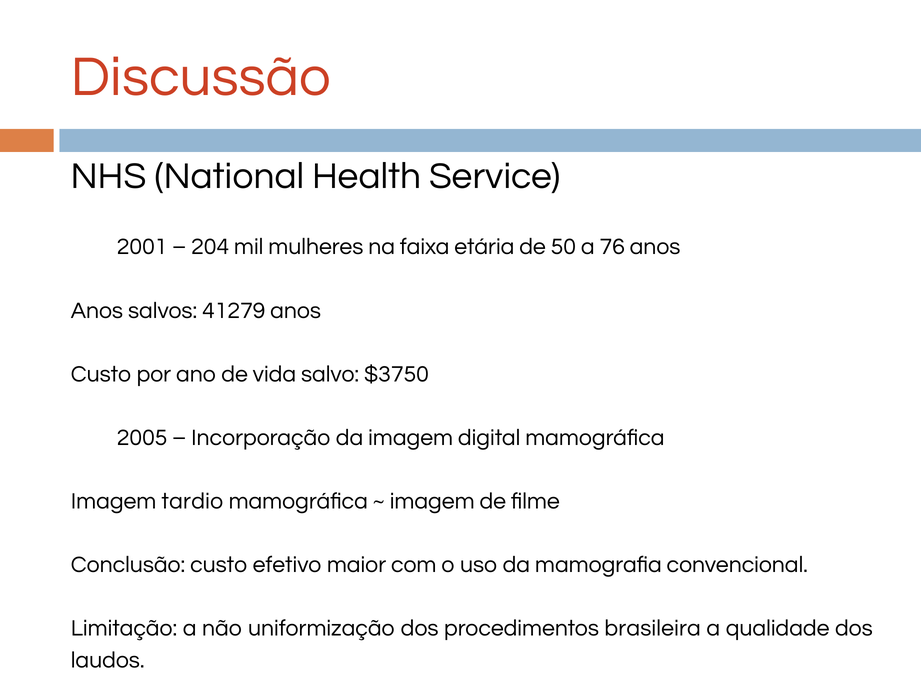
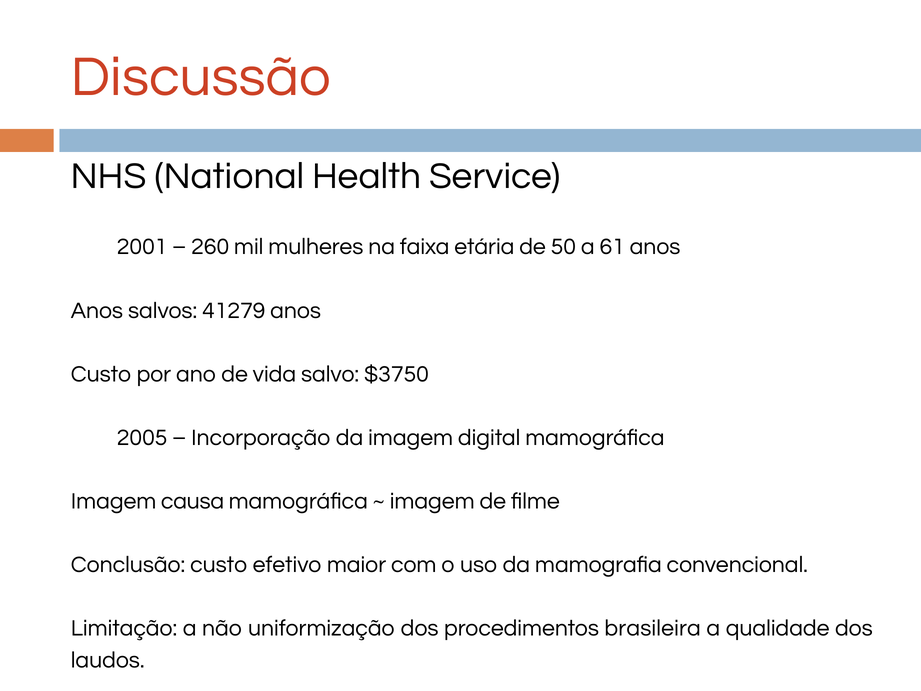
204: 204 -> 260
76: 76 -> 61
tardio: tardio -> causa
